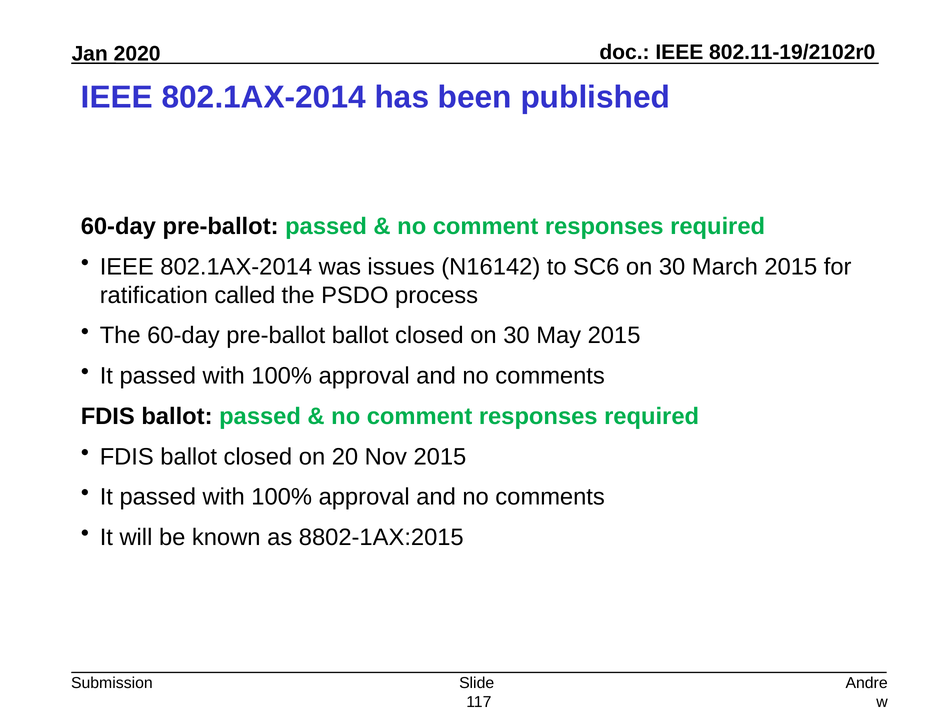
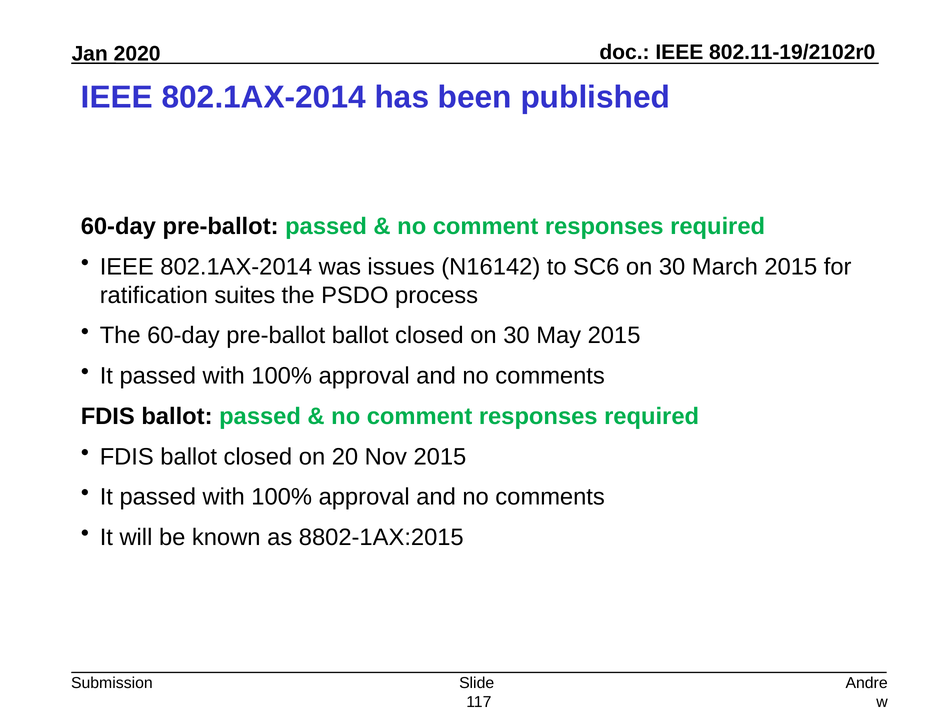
called: called -> suites
